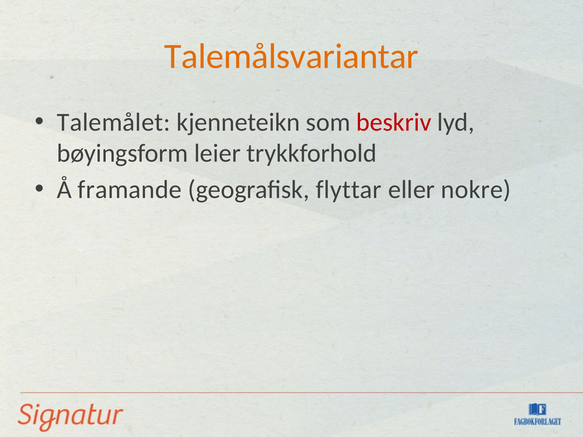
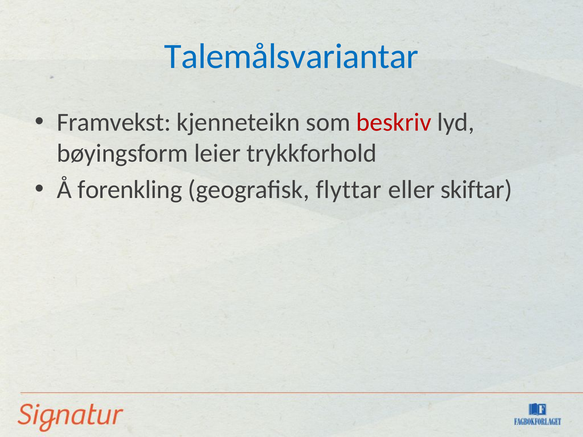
Talemålsvariantar colour: orange -> blue
Talemålet: Talemålet -> Framvekst
framande: framande -> forenkling
nokre: nokre -> skiftar
